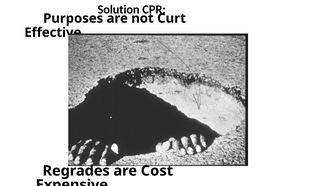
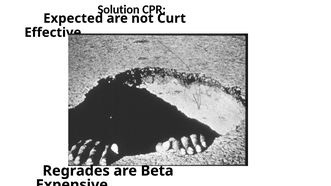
Purposes: Purposes -> Expected
Cost: Cost -> Beta
